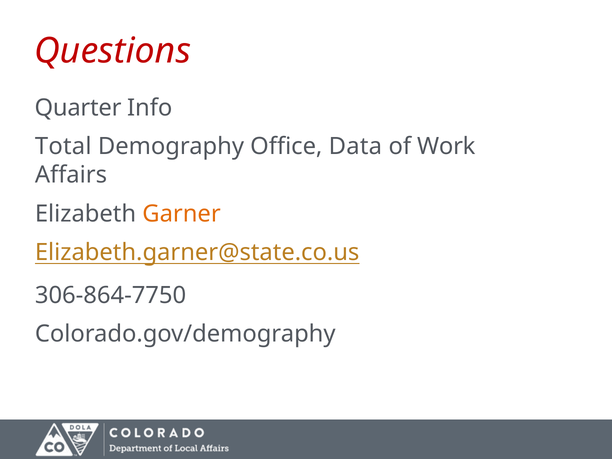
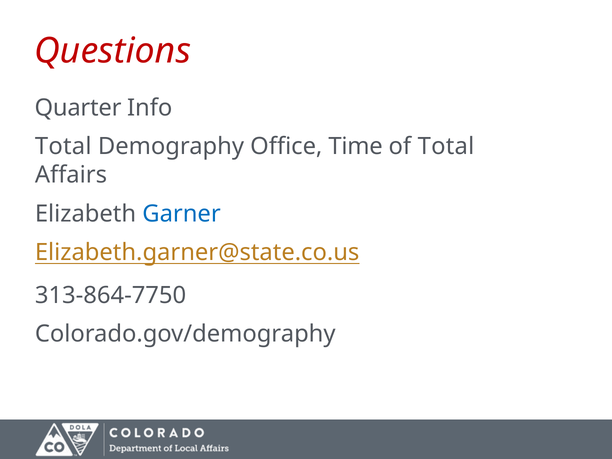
Data: Data -> Time
of Work: Work -> Total
Garner colour: orange -> blue
306-864-7750: 306-864-7750 -> 313-864-7750
